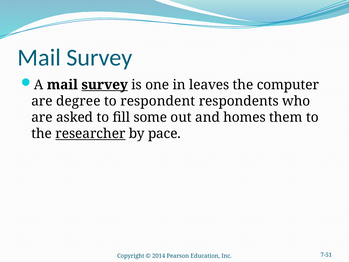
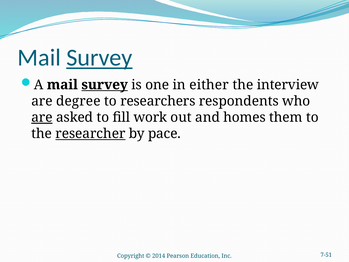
Survey at (99, 58) underline: none -> present
leaves: leaves -> either
computer: computer -> interview
respondent: respondent -> researchers
are at (42, 117) underline: none -> present
some: some -> work
